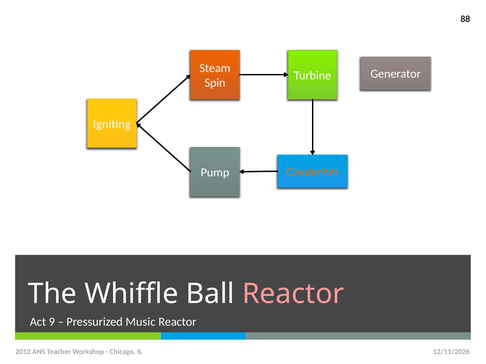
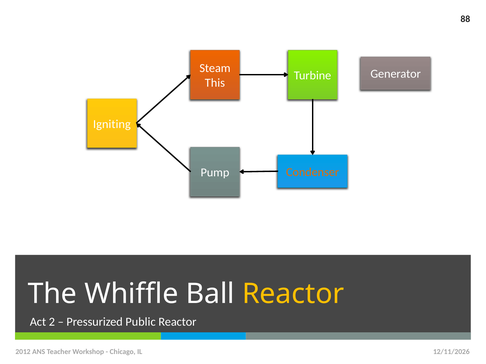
Spin: Spin -> This
Reactor at (293, 294) colour: pink -> yellow
9: 9 -> 2
Music: Music -> Public
